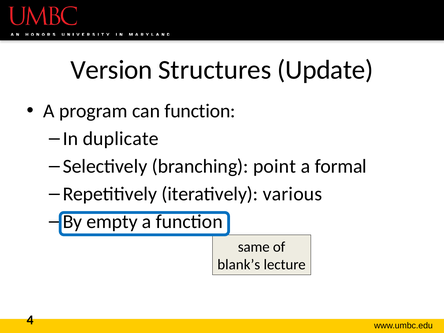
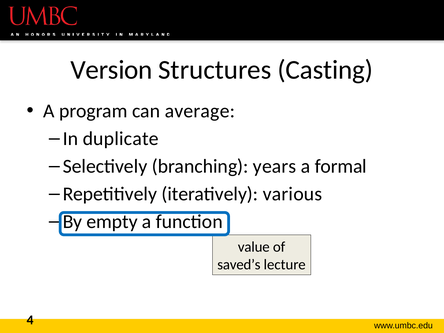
Update: Update -> Casting
can function: function -> average
point: point -> years
same: same -> value
blank’s: blank’s -> saved’s
